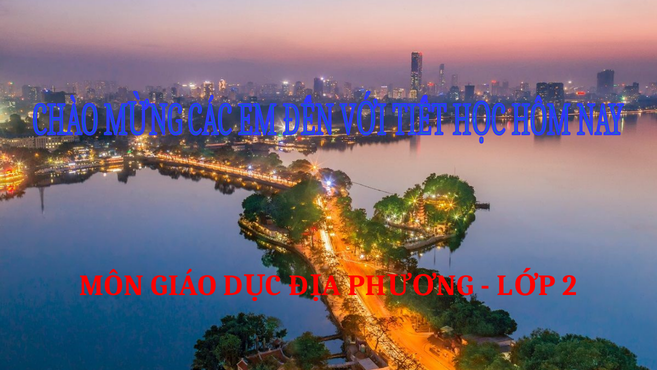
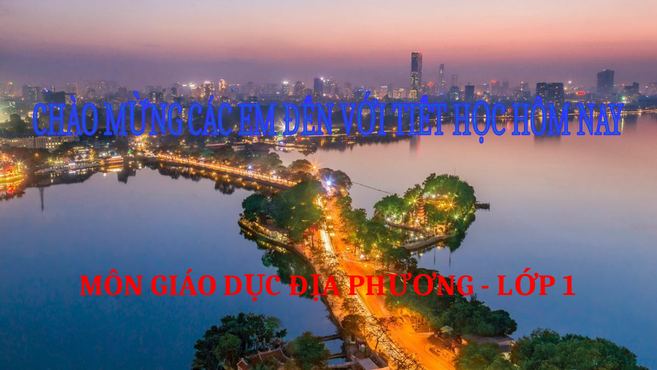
2: 2 -> 1
